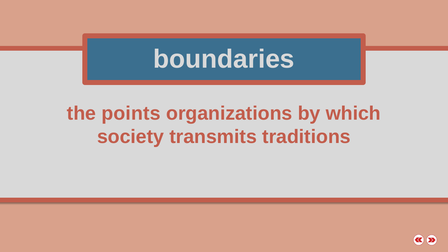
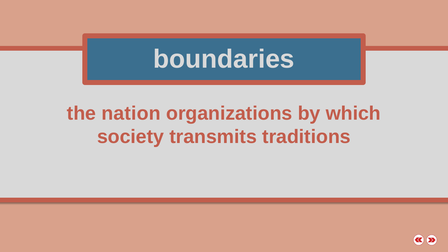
points: points -> nation
